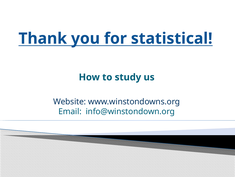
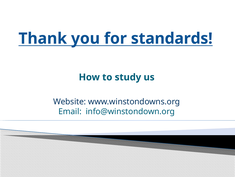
statistical: statistical -> standards
